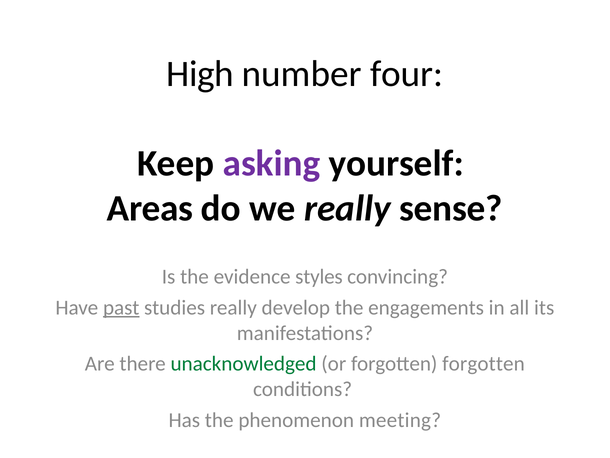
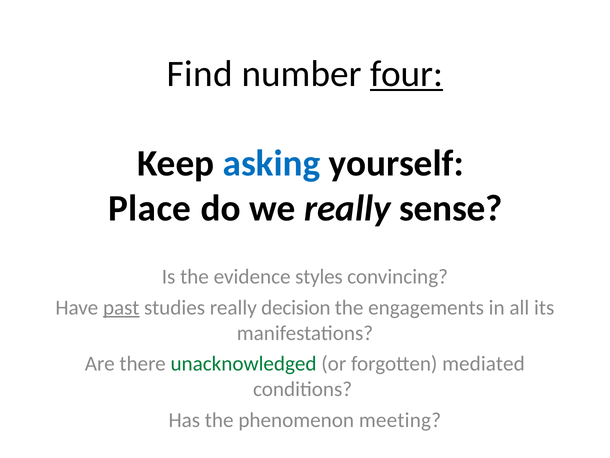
High: High -> Find
four underline: none -> present
asking colour: purple -> blue
Areas: Areas -> Place
develop: develop -> decision
forgotten forgotten: forgotten -> mediated
